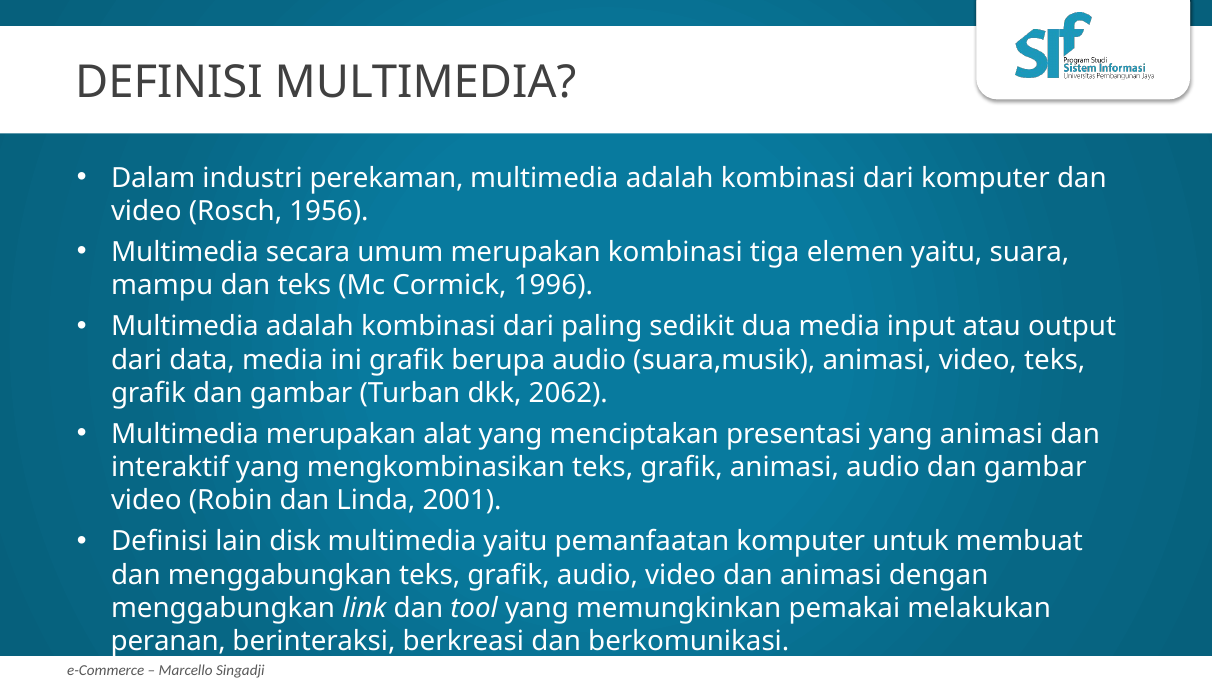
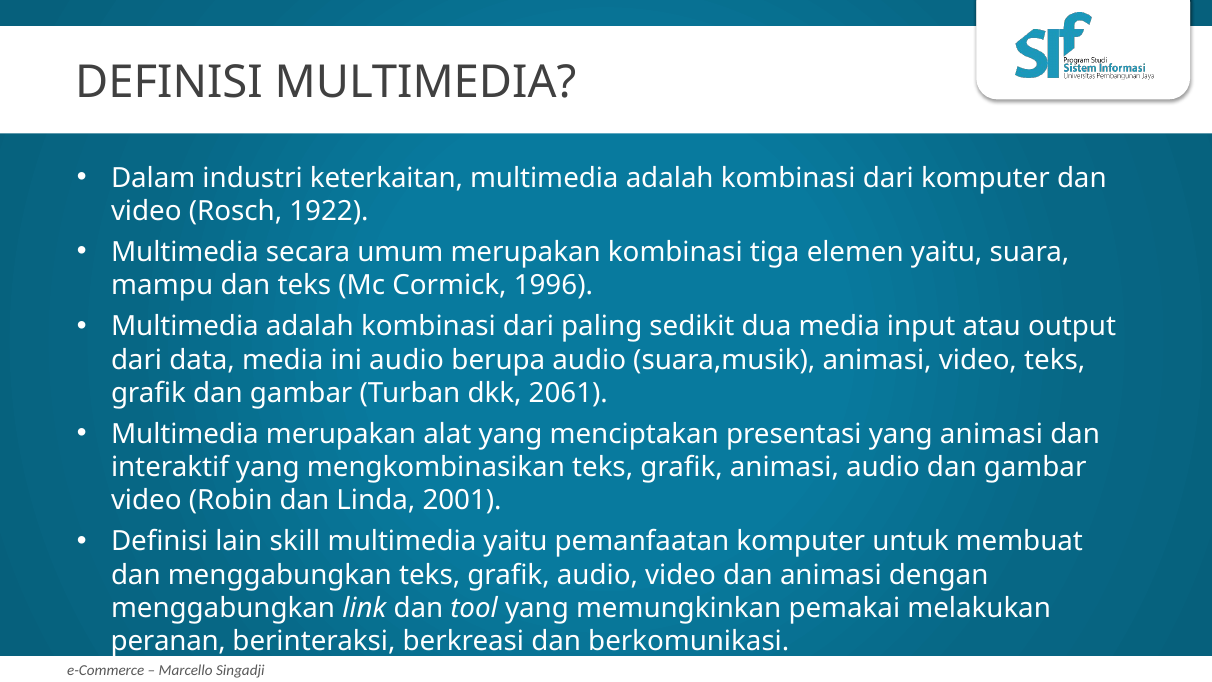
perekaman: perekaman -> keterkaitan
1956: 1956 -> 1922
ini grafik: grafik -> audio
2062: 2062 -> 2061
disk: disk -> skill
